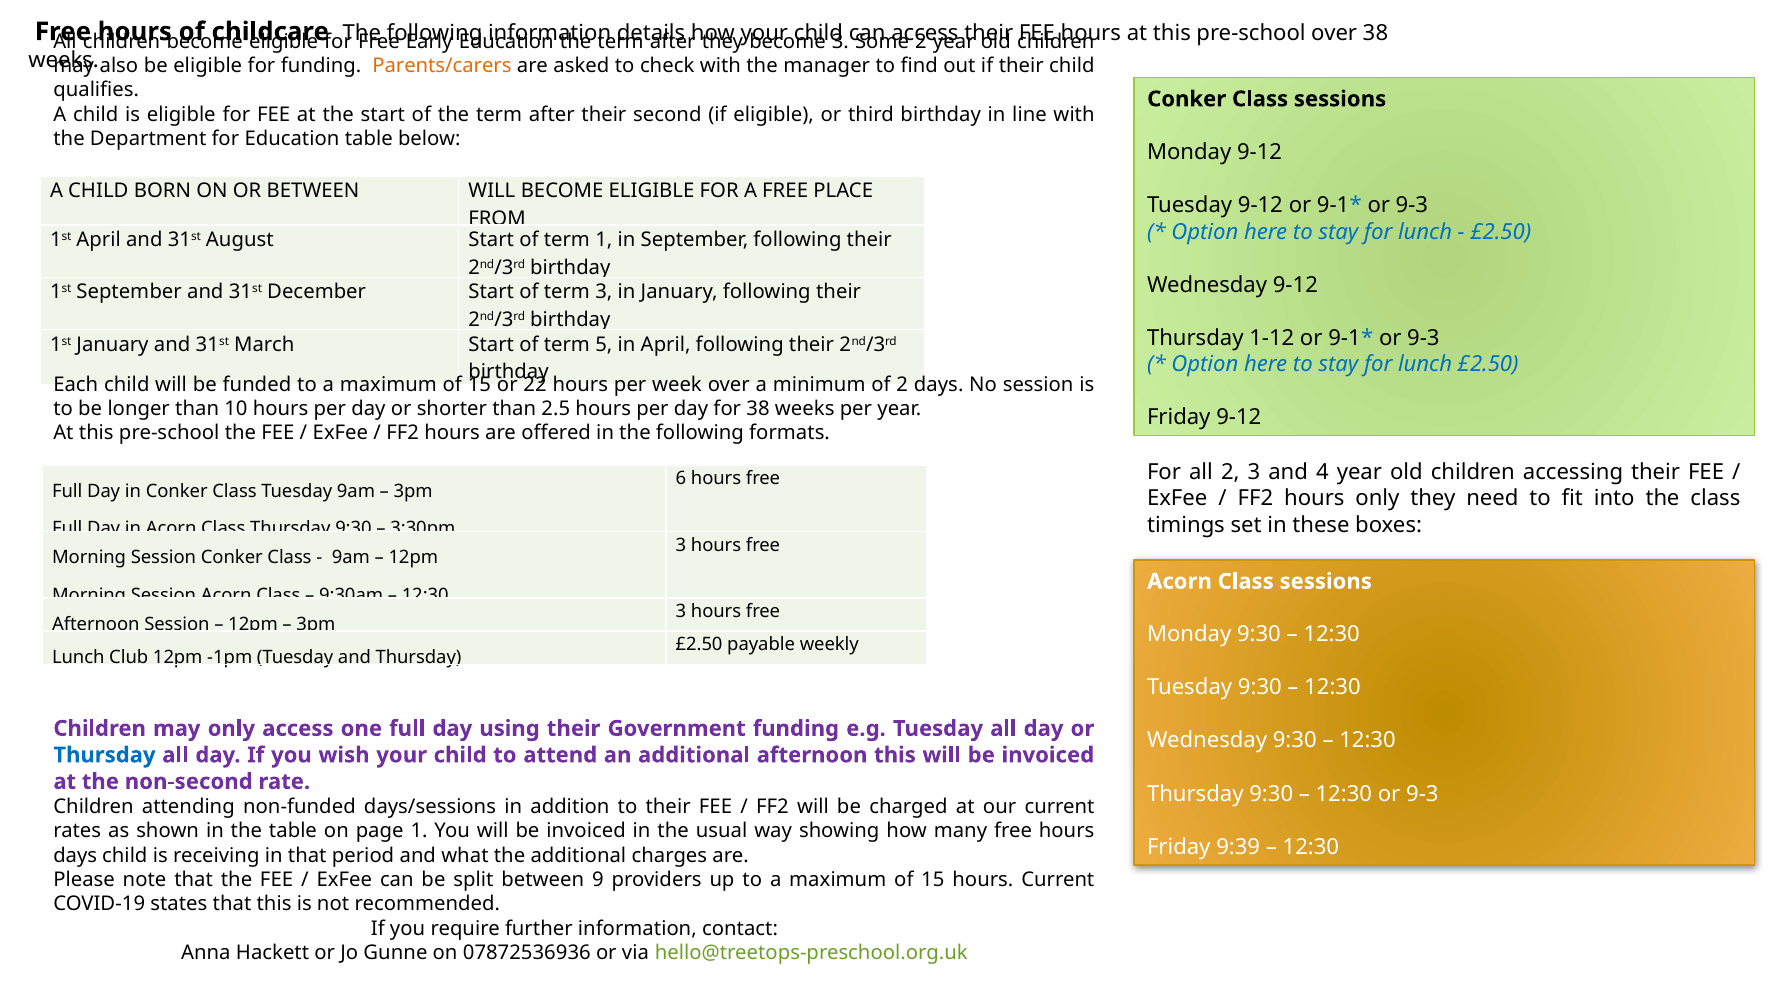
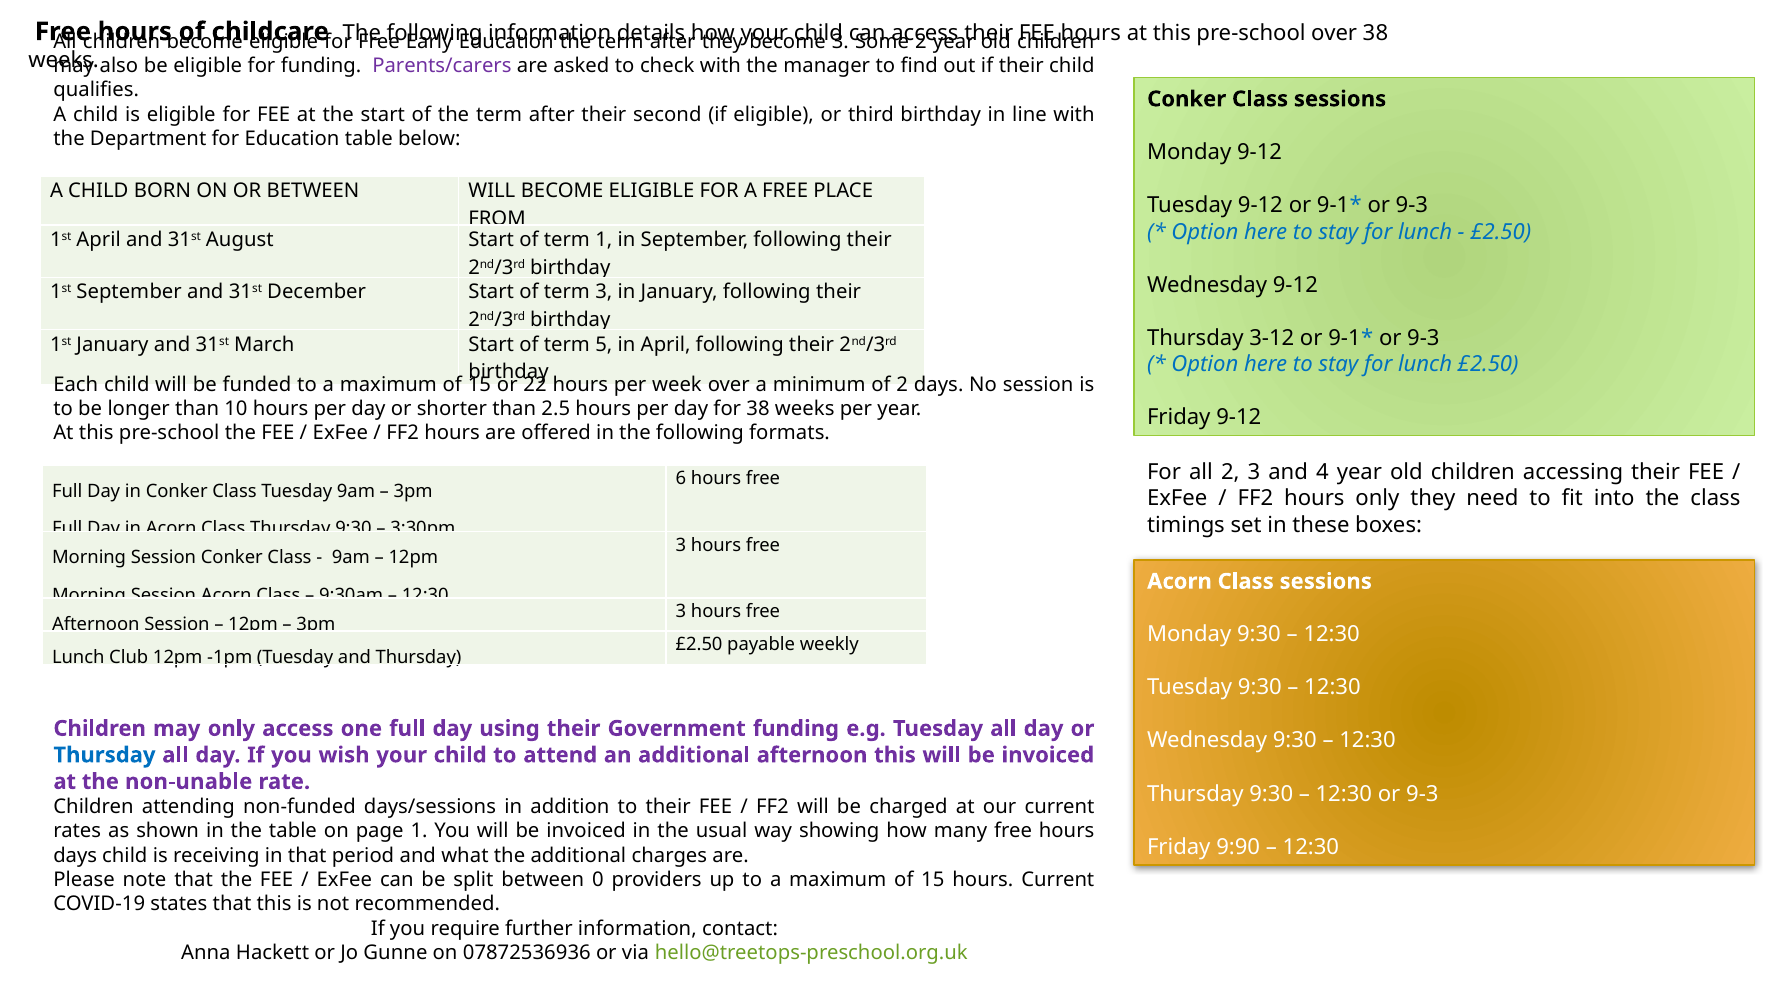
Parents/carers colour: orange -> purple
1-12: 1-12 -> 3-12
non-second: non-second -> non-unable
9:39: 9:39 -> 9:90
9: 9 -> 0
